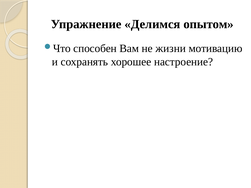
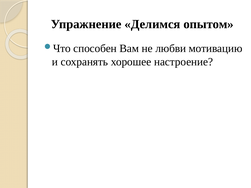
жизни: жизни -> любви
